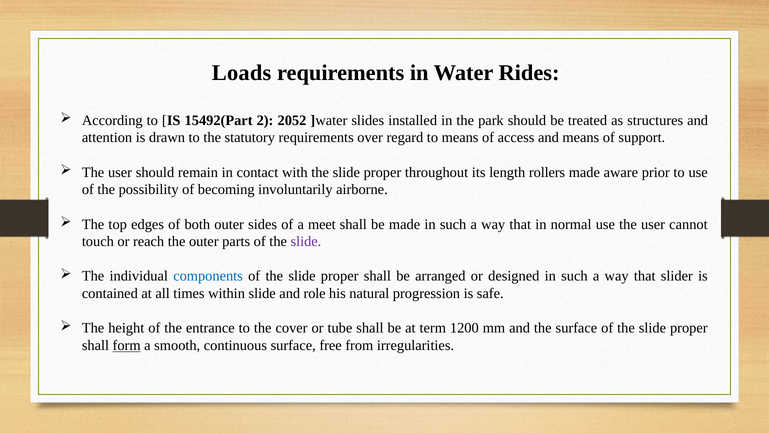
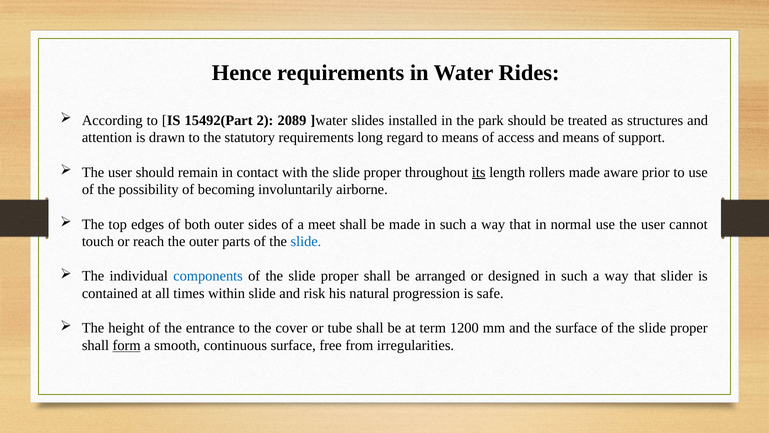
Loads: Loads -> Hence
2052: 2052 -> 2089
over: over -> long
its underline: none -> present
slide at (306, 241) colour: purple -> blue
role: role -> risk
